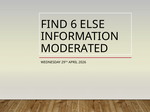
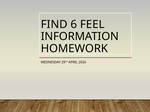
ELSE: ELSE -> FEEL
MODERATED: MODERATED -> HOMEWORK
